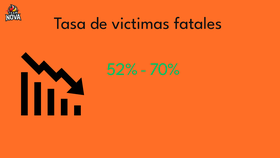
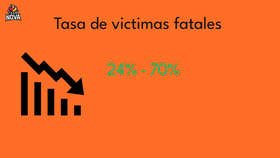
52%: 52% -> 24%
